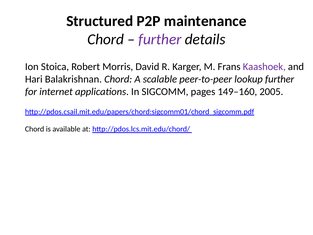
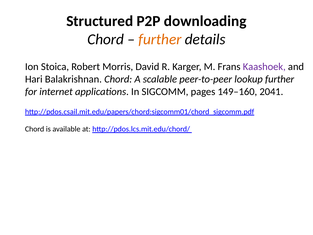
maintenance: maintenance -> downloading
further at (160, 39) colour: purple -> orange
2005: 2005 -> 2041
